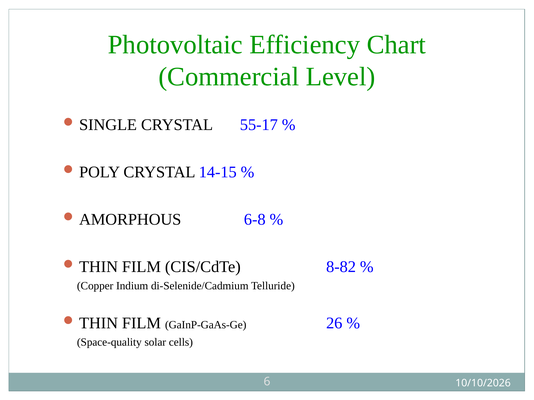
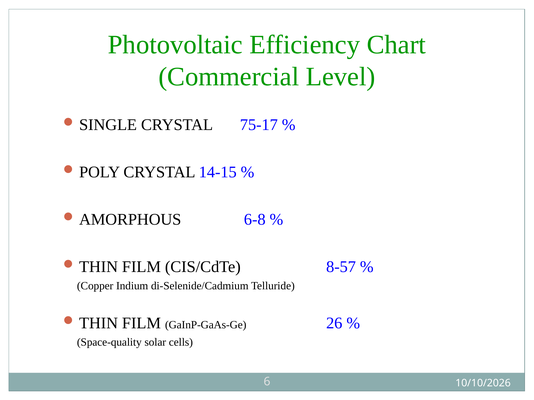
55-17: 55-17 -> 75-17
8-82: 8-82 -> 8-57
